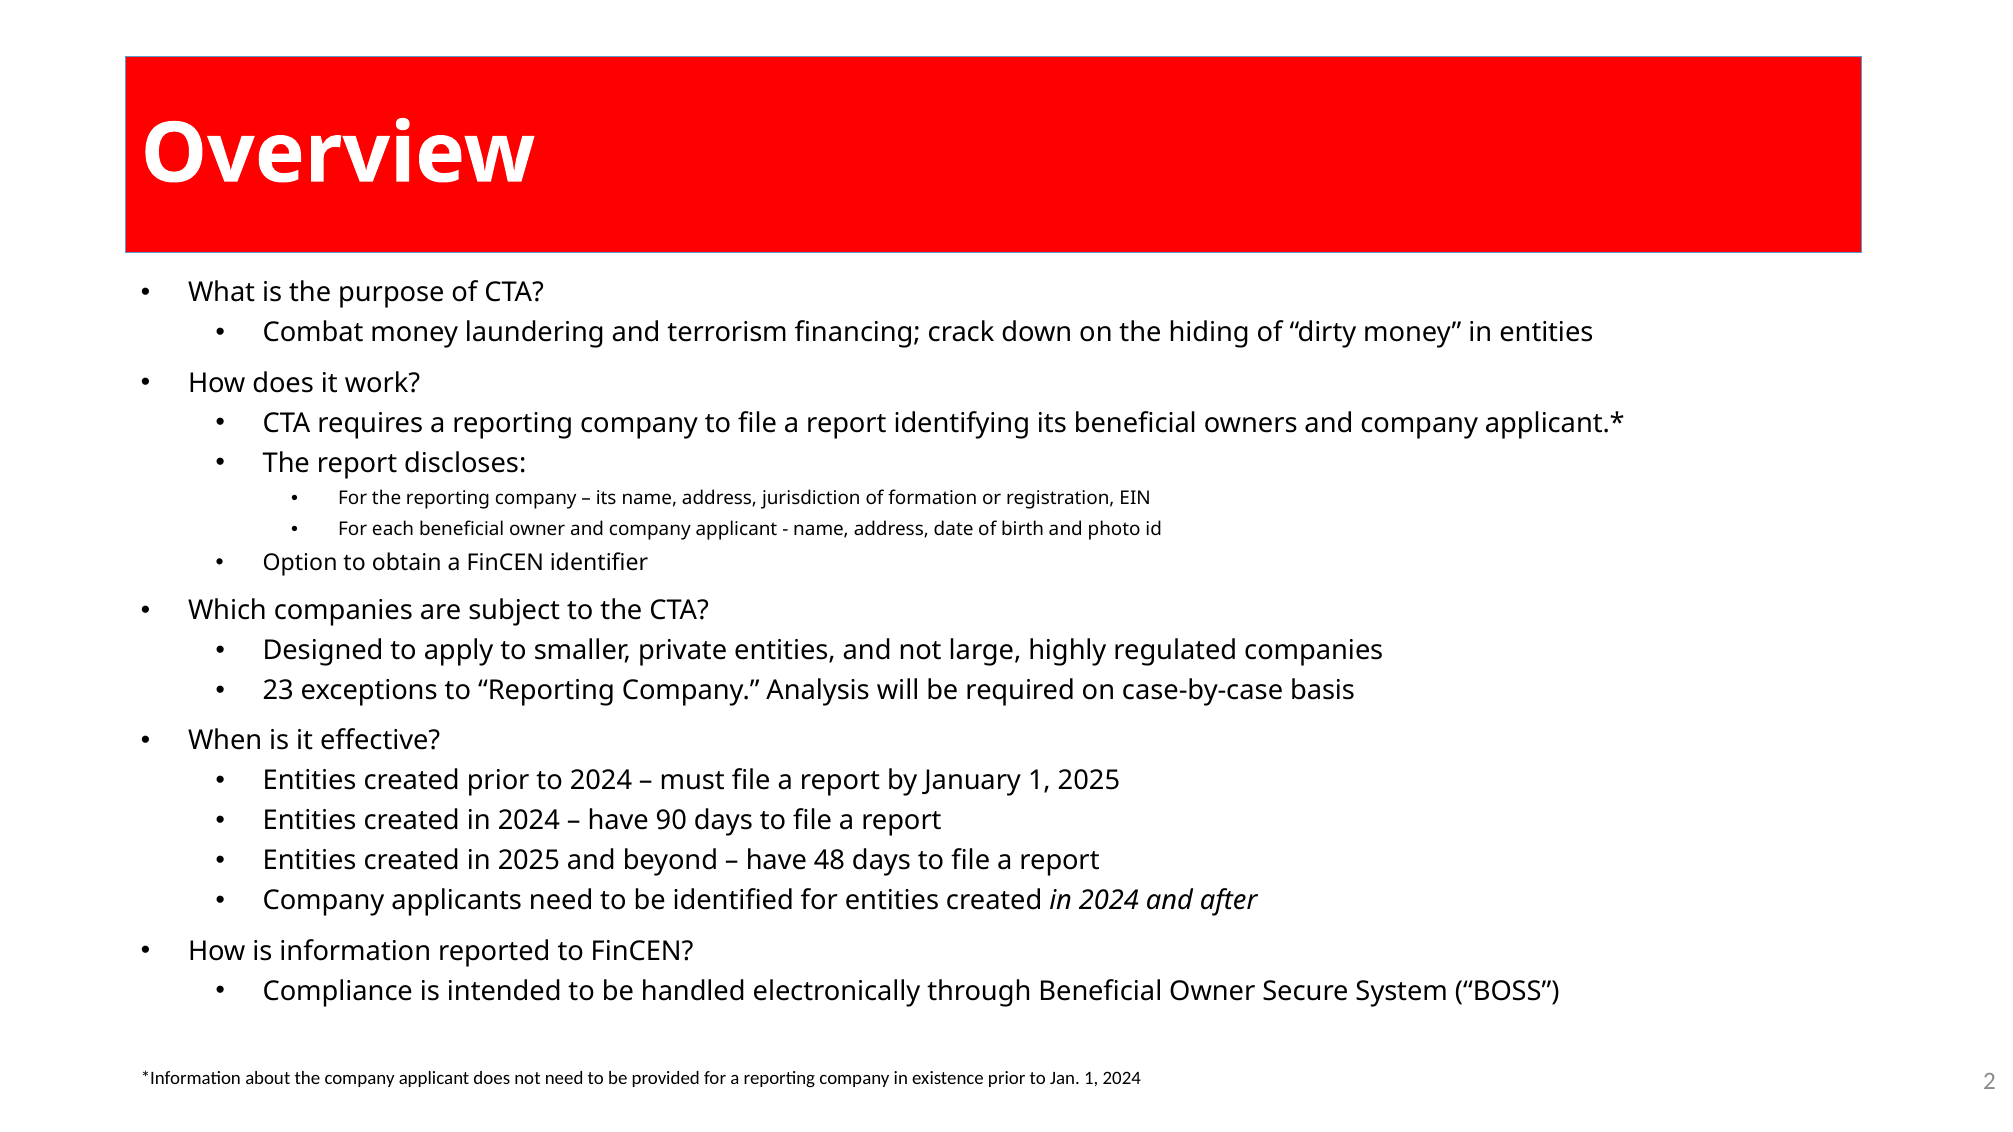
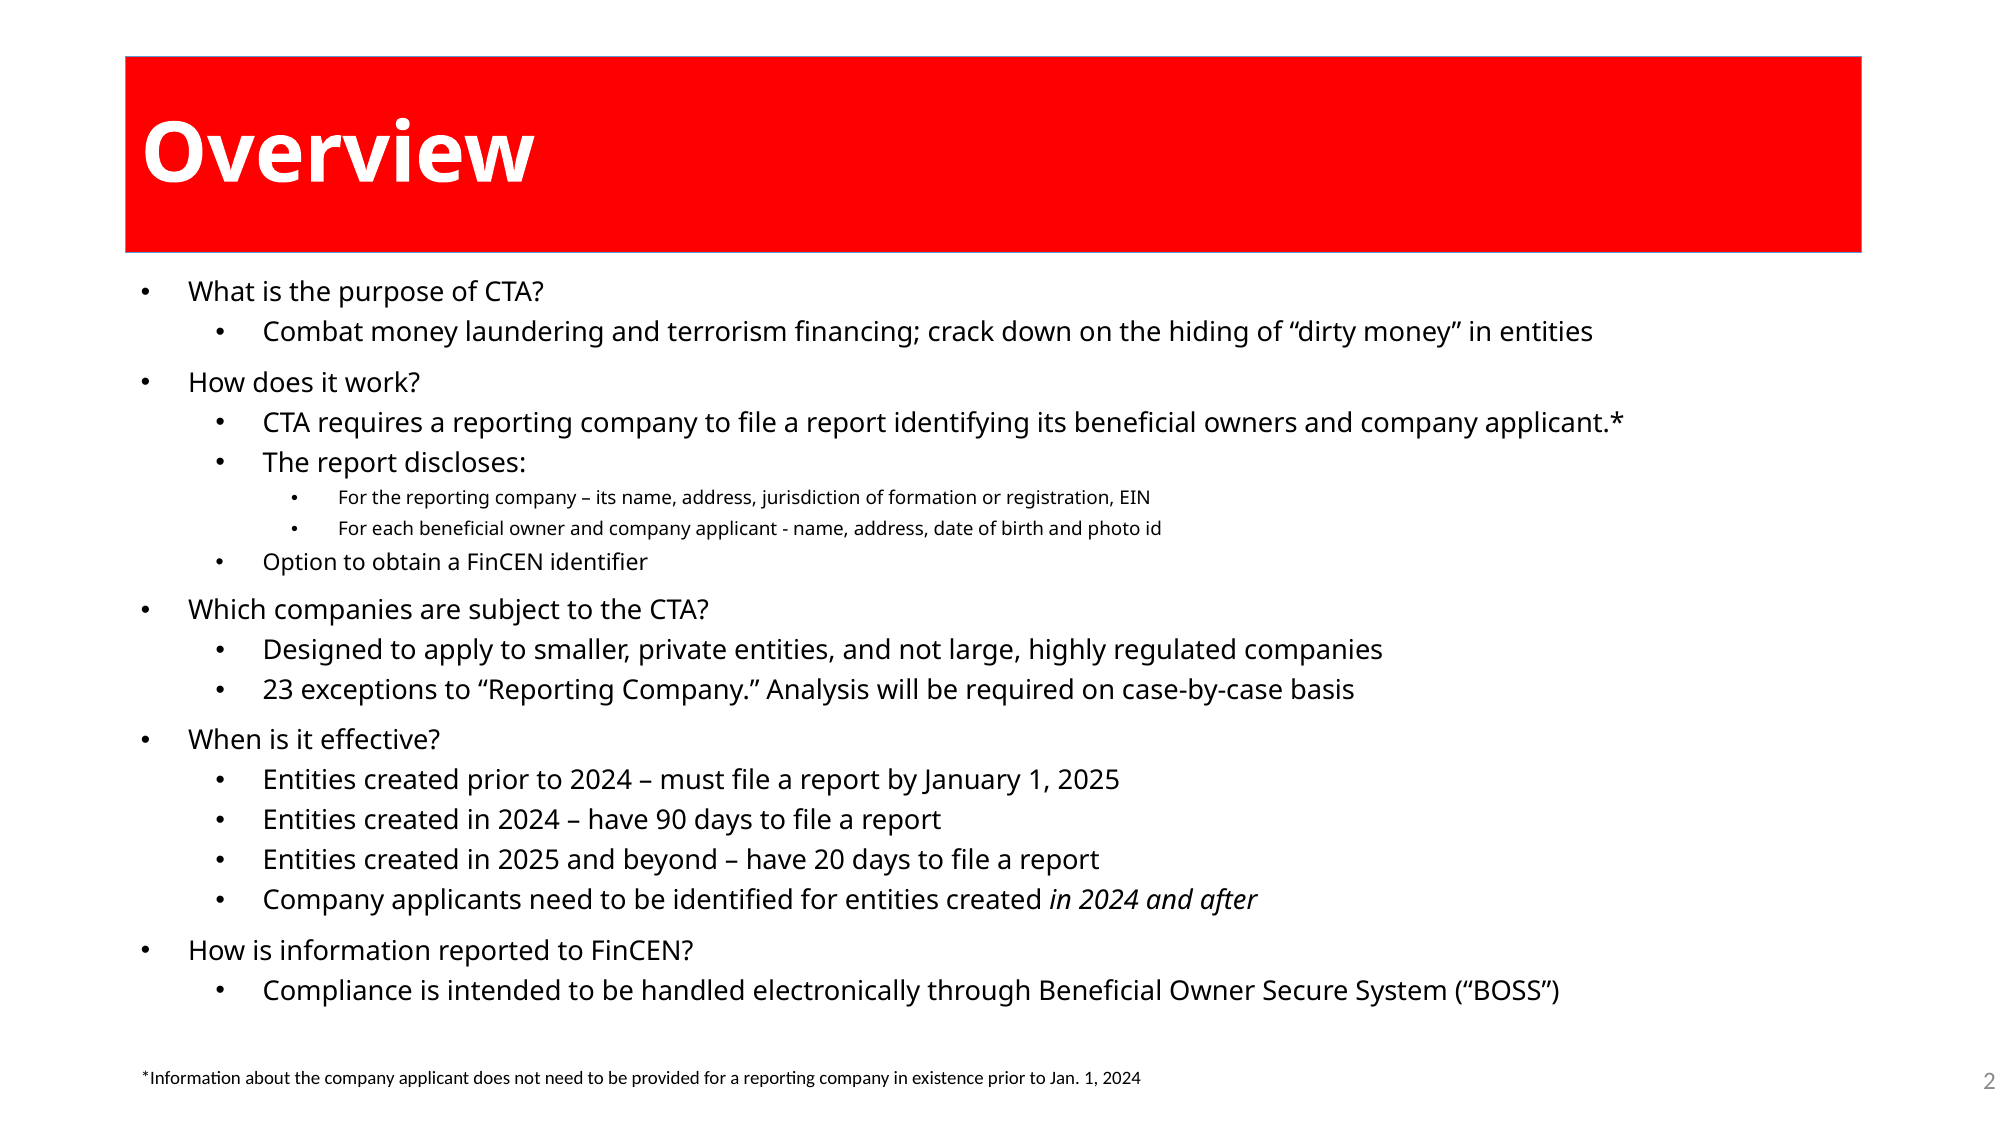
48: 48 -> 20
